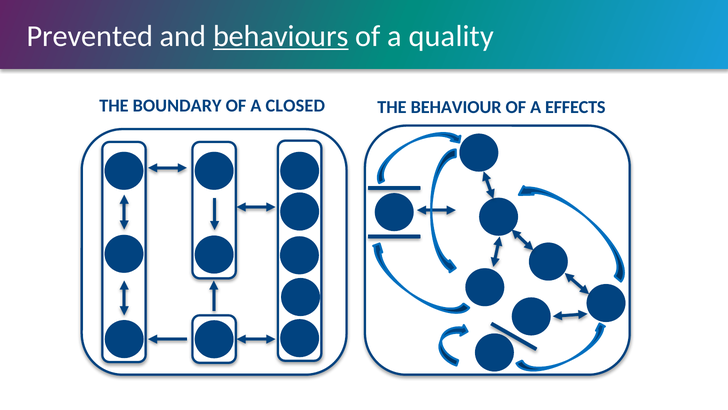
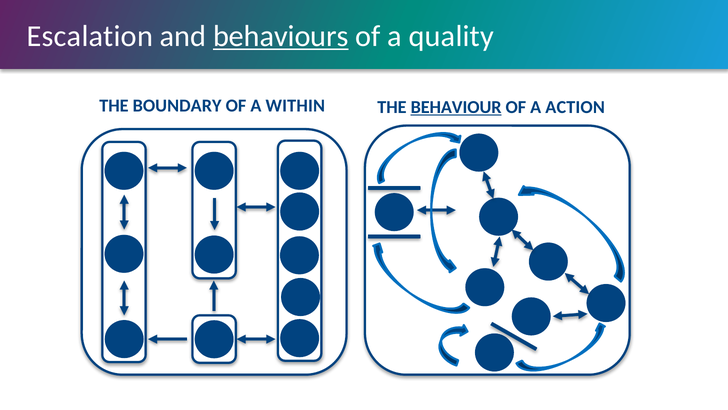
Prevented: Prevented -> Escalation
CLOSED: CLOSED -> WITHIN
BEHAVIOUR underline: none -> present
EFFECTS: EFFECTS -> ACTION
